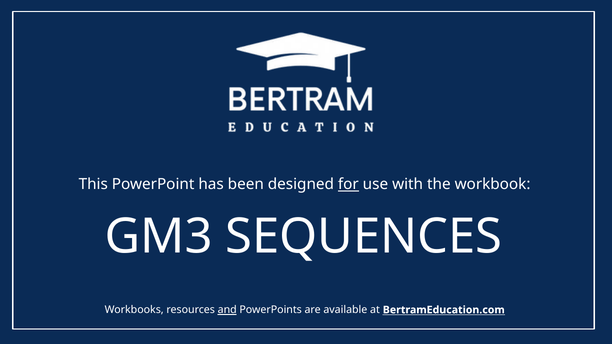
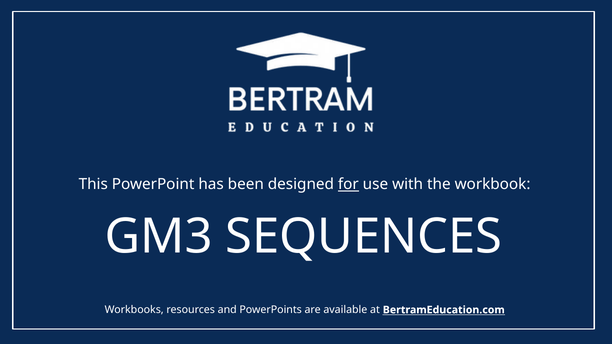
and underline: present -> none
